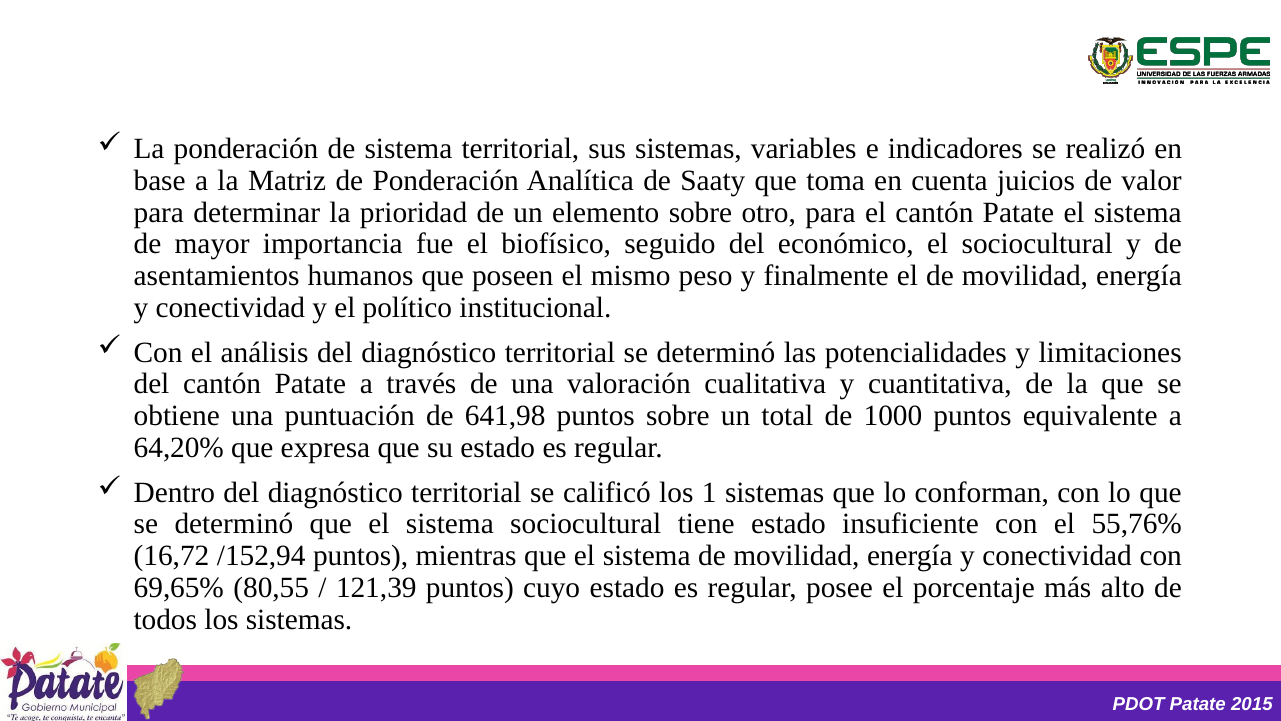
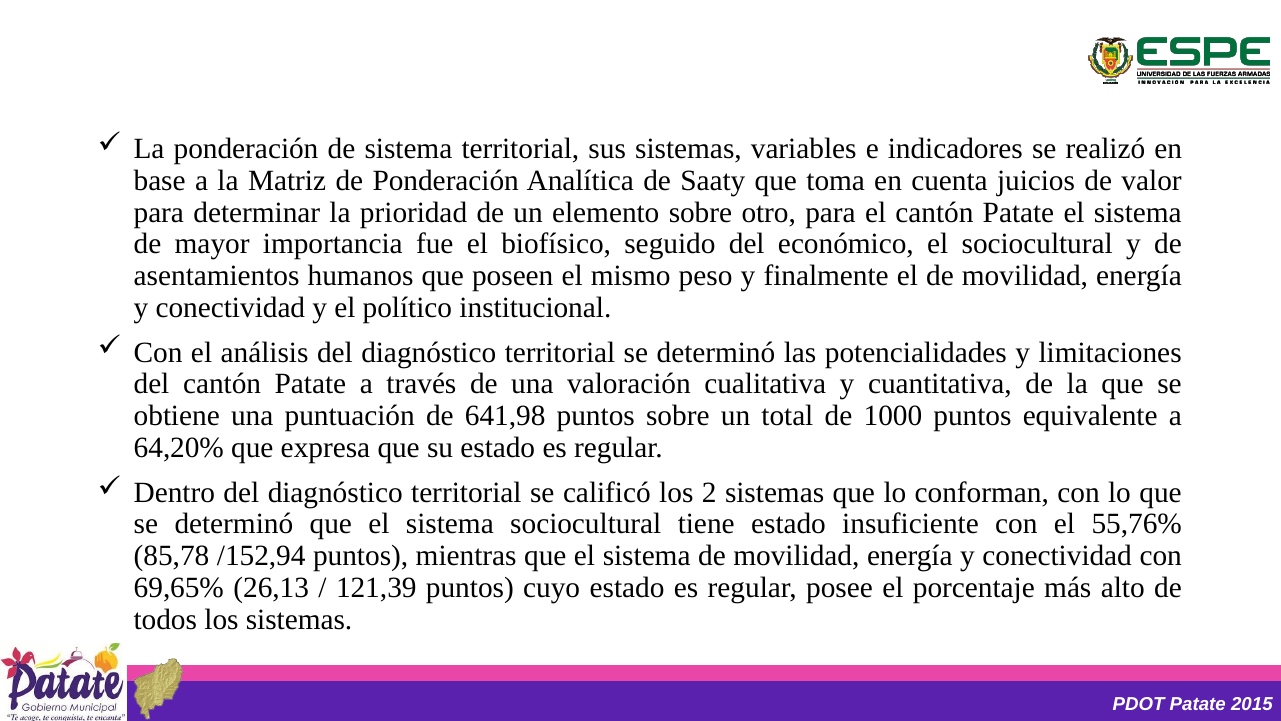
1: 1 -> 2
16,72: 16,72 -> 85,78
80,55: 80,55 -> 26,13
